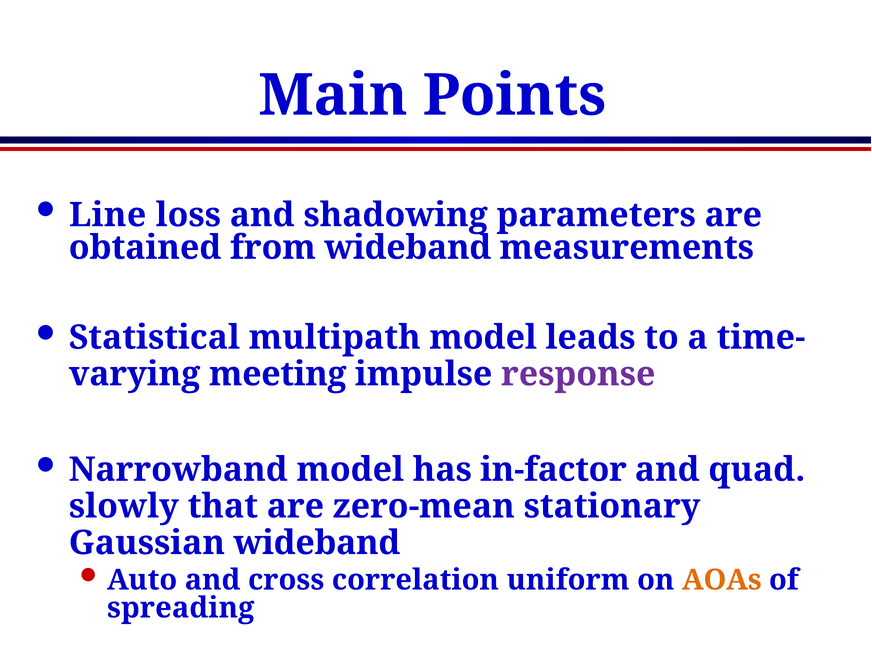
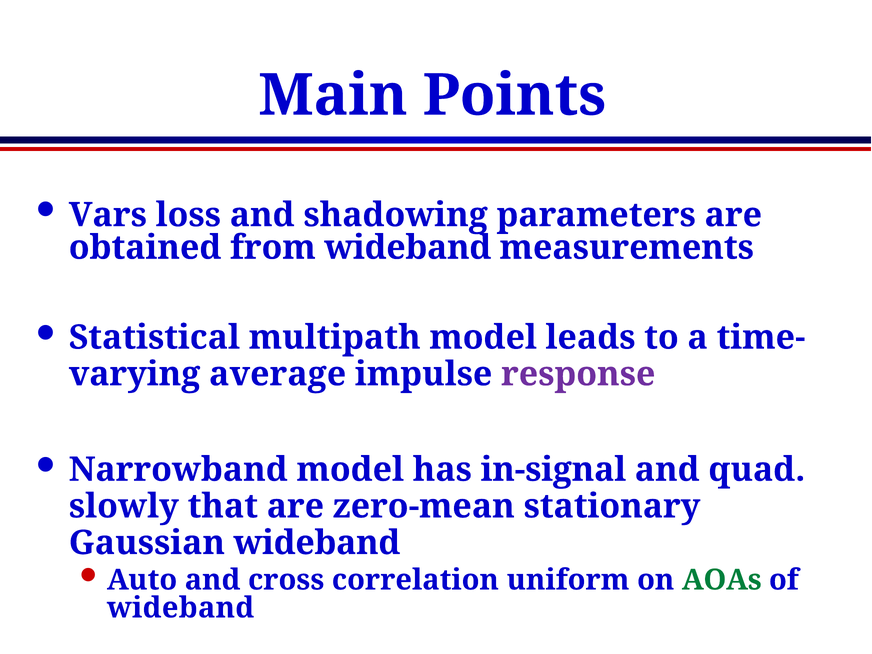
Line: Line -> Vars
meeting: meeting -> average
in-factor: in-factor -> in-signal
AOAs colour: orange -> green
spreading at (181, 608): spreading -> wideband
